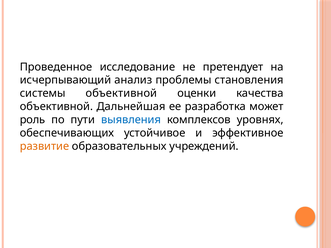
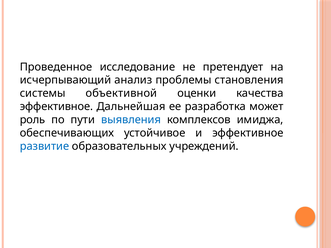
объективной at (56, 107): объективной -> эффективное
уровнях: уровнях -> имиджа
развитие colour: orange -> blue
